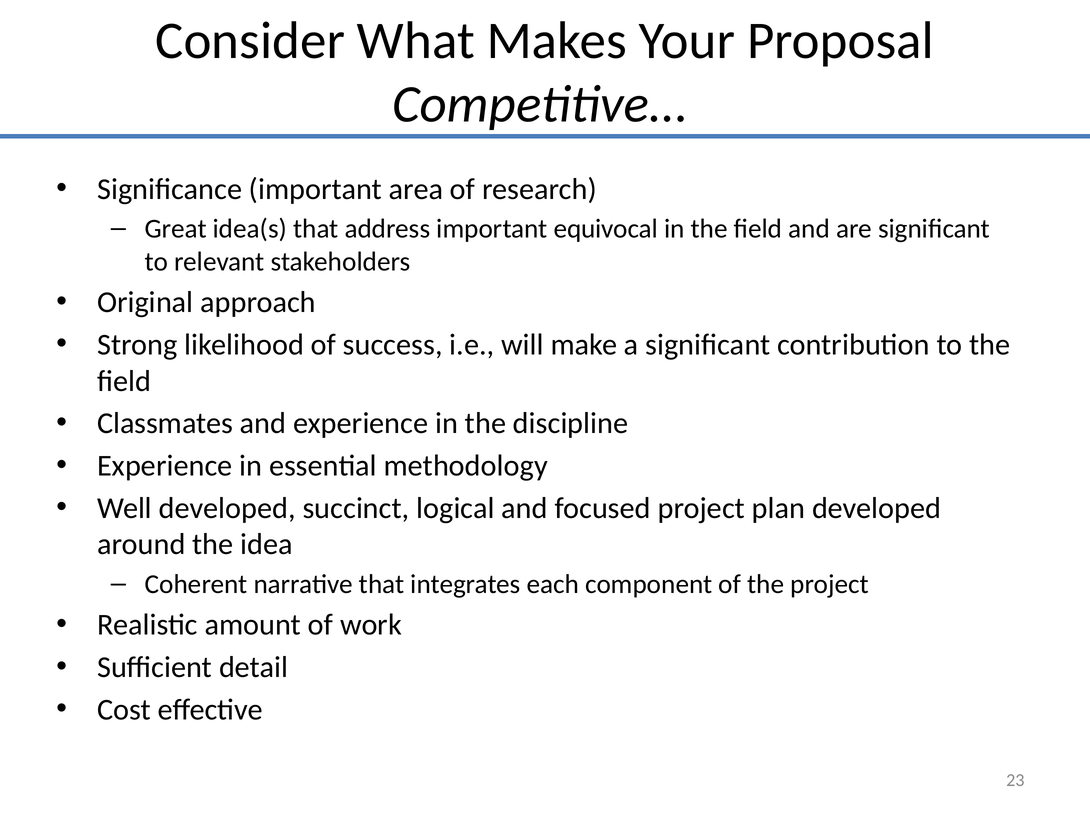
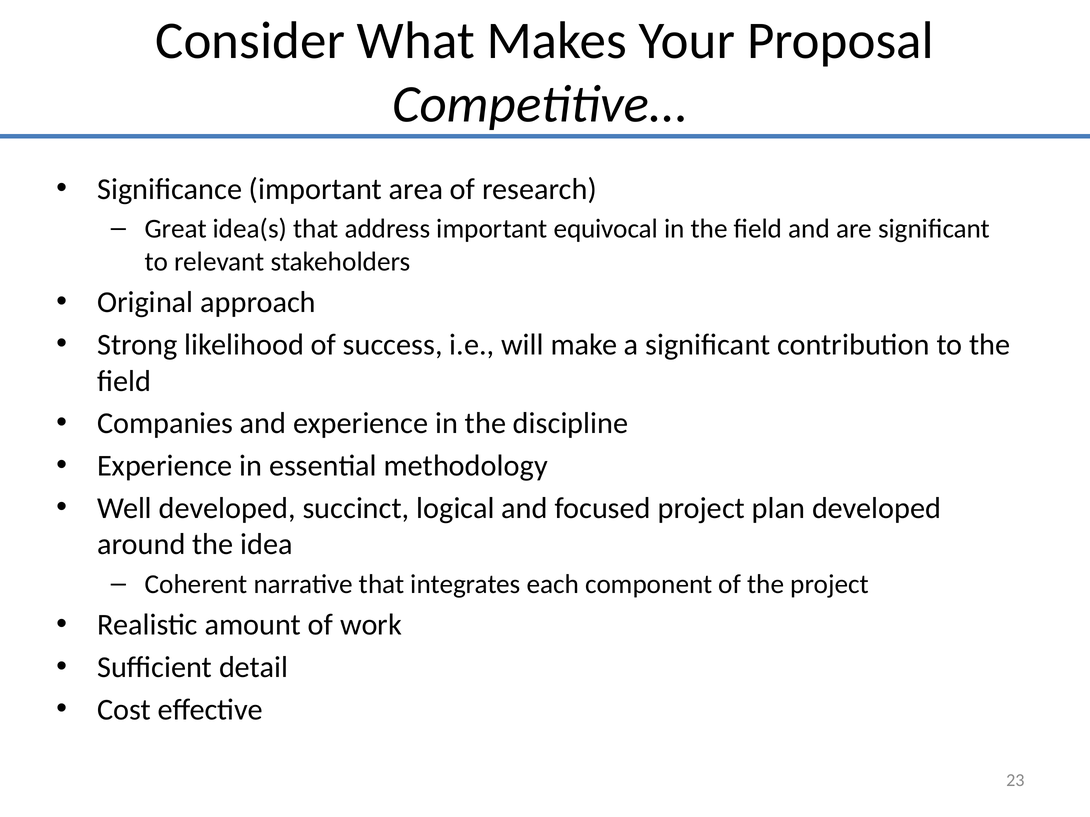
Classmates: Classmates -> Companies
